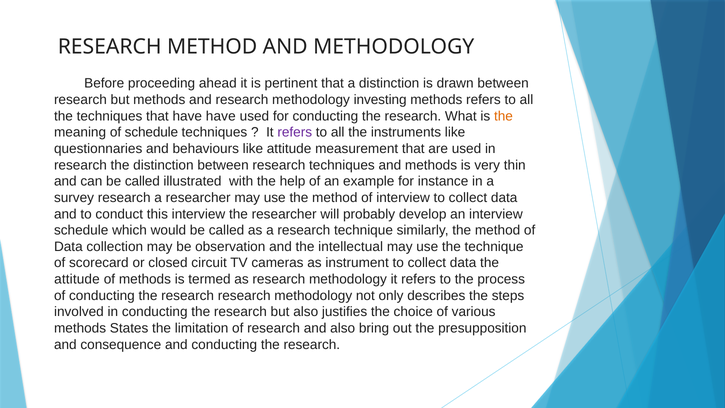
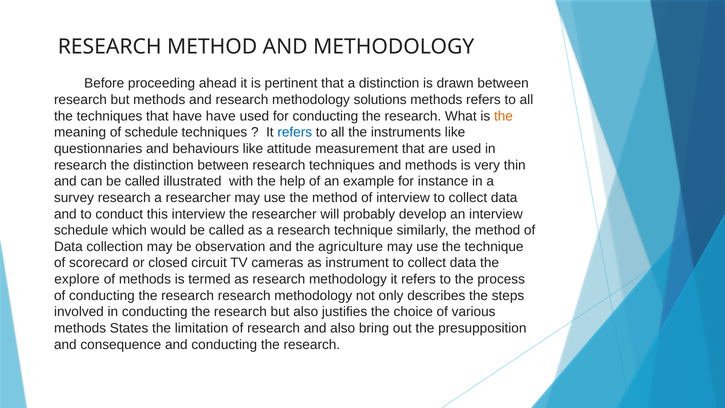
investing: investing -> solutions
refers at (295, 132) colour: purple -> blue
intellectual: intellectual -> agriculture
attitude at (77, 279): attitude -> explore
